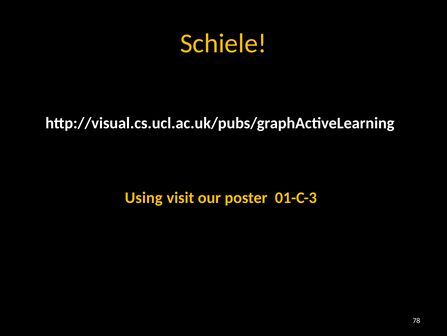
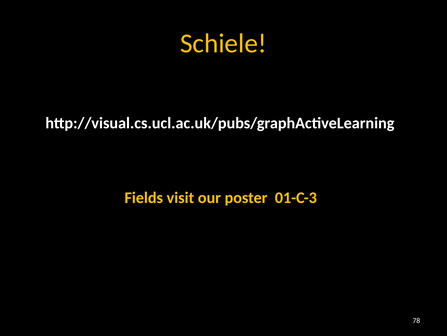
Using: Using -> Fields
